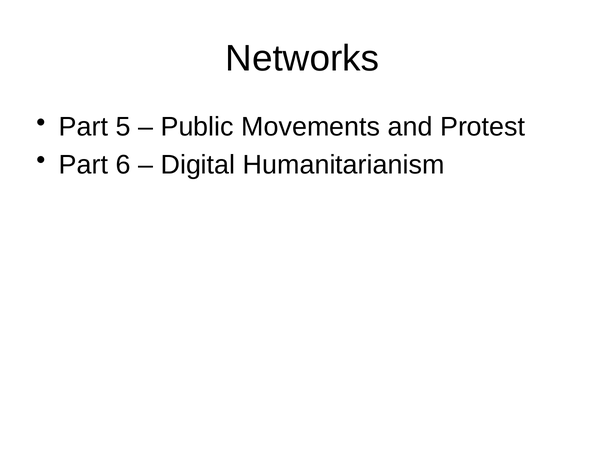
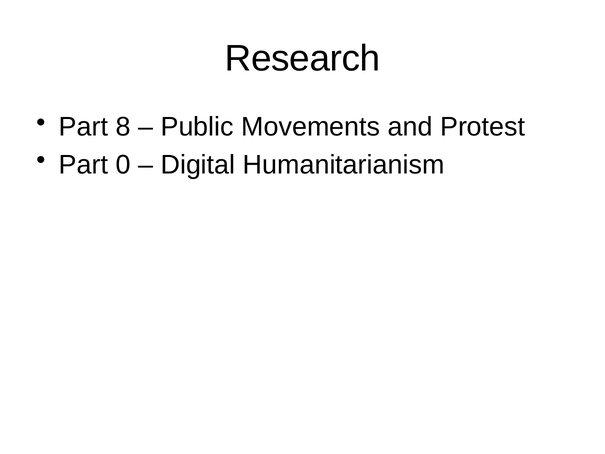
Networks: Networks -> Research
5: 5 -> 8
6: 6 -> 0
